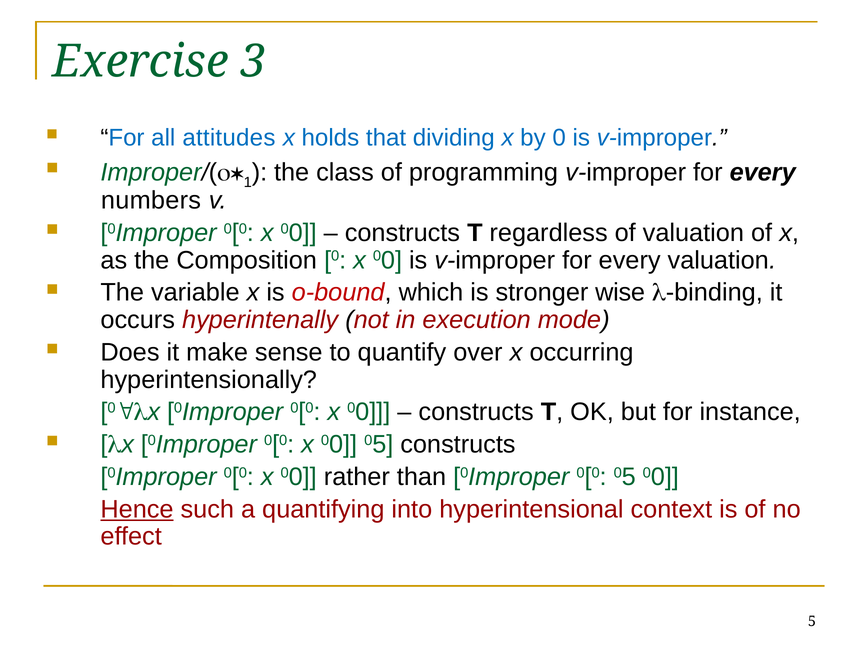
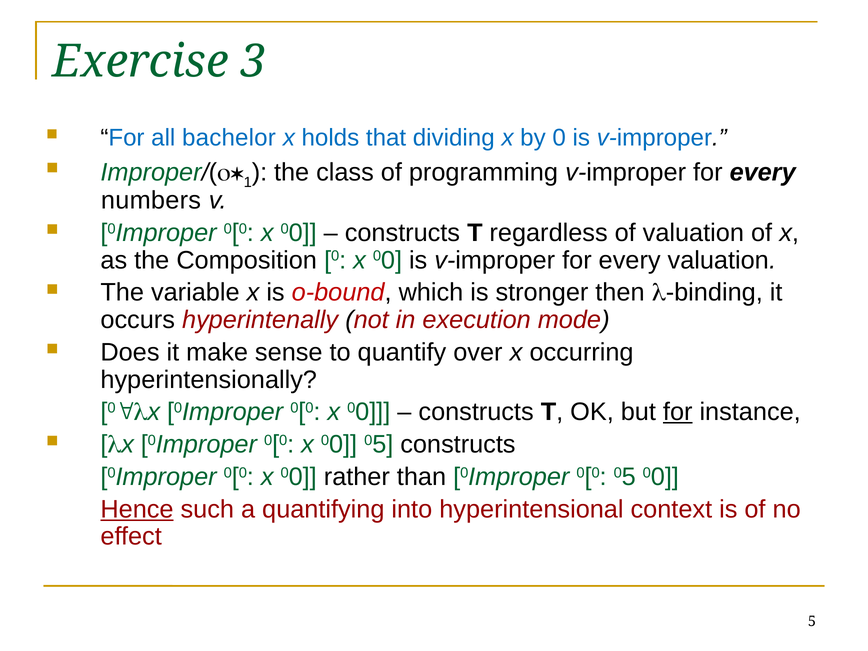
attitudes: attitudes -> bachelor
wise: wise -> then
for at (678, 412) underline: none -> present
